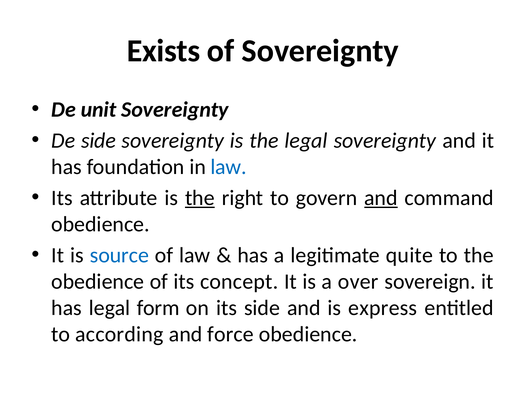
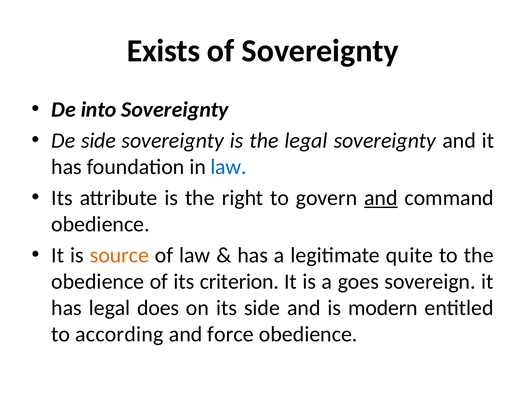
unit: unit -> into
the at (200, 198) underline: present -> none
source colour: blue -> orange
concept: concept -> criterion
over: over -> goes
form: form -> does
express: express -> modern
